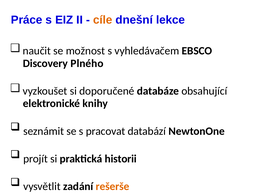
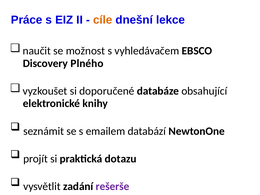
pracovat: pracovat -> emailem
historii: historii -> dotazu
rešerše colour: orange -> purple
